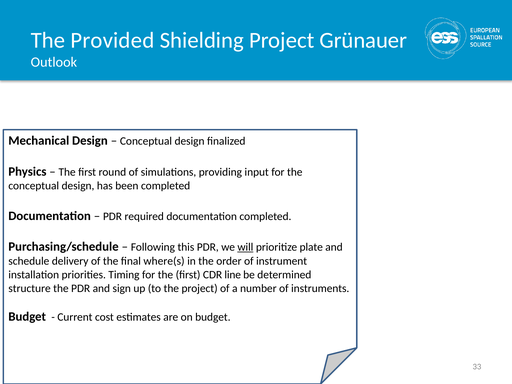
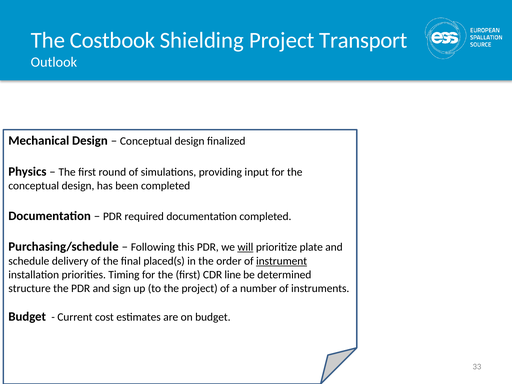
Provided: Provided -> Costbook
Grünauer: Grünauer -> Transport
where(s: where(s -> placed(s
instrument underline: none -> present
